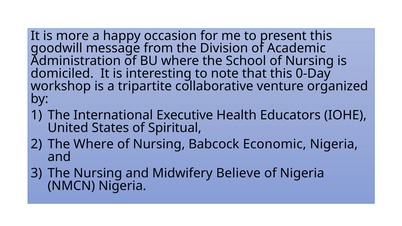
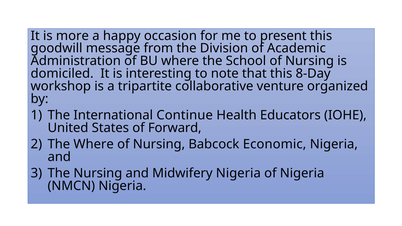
0-Day: 0-Day -> 8-Day
Executive: Executive -> Continue
Spiritual: Spiritual -> Forward
Midwifery Believe: Believe -> Nigeria
